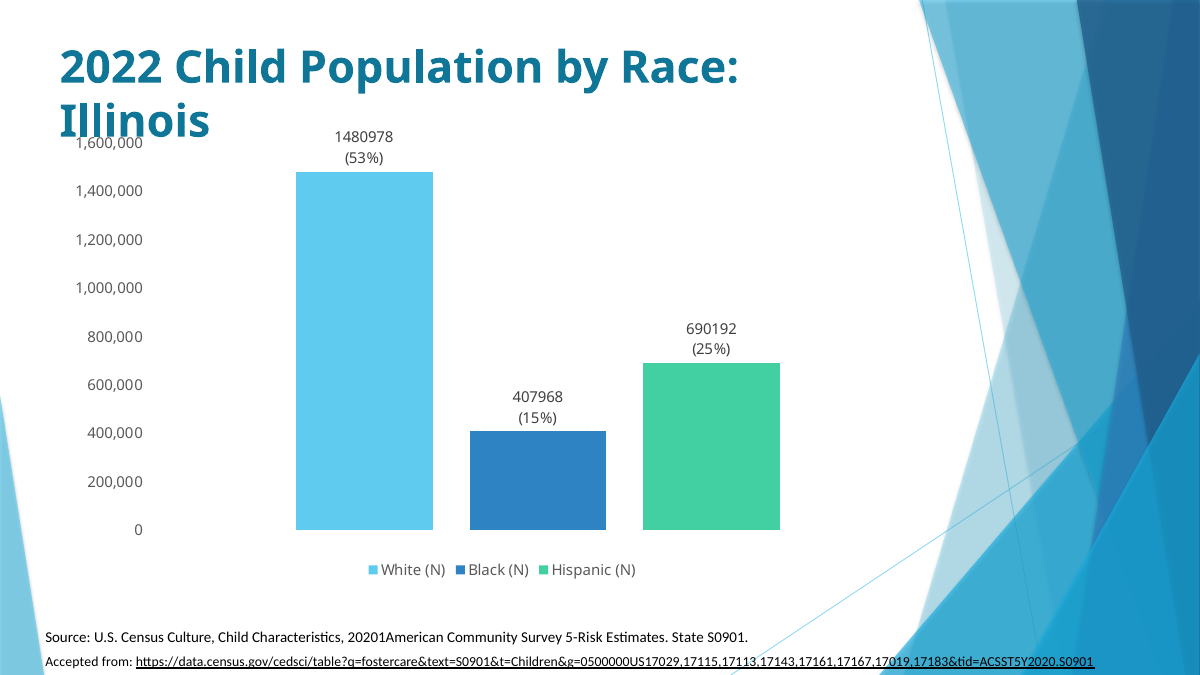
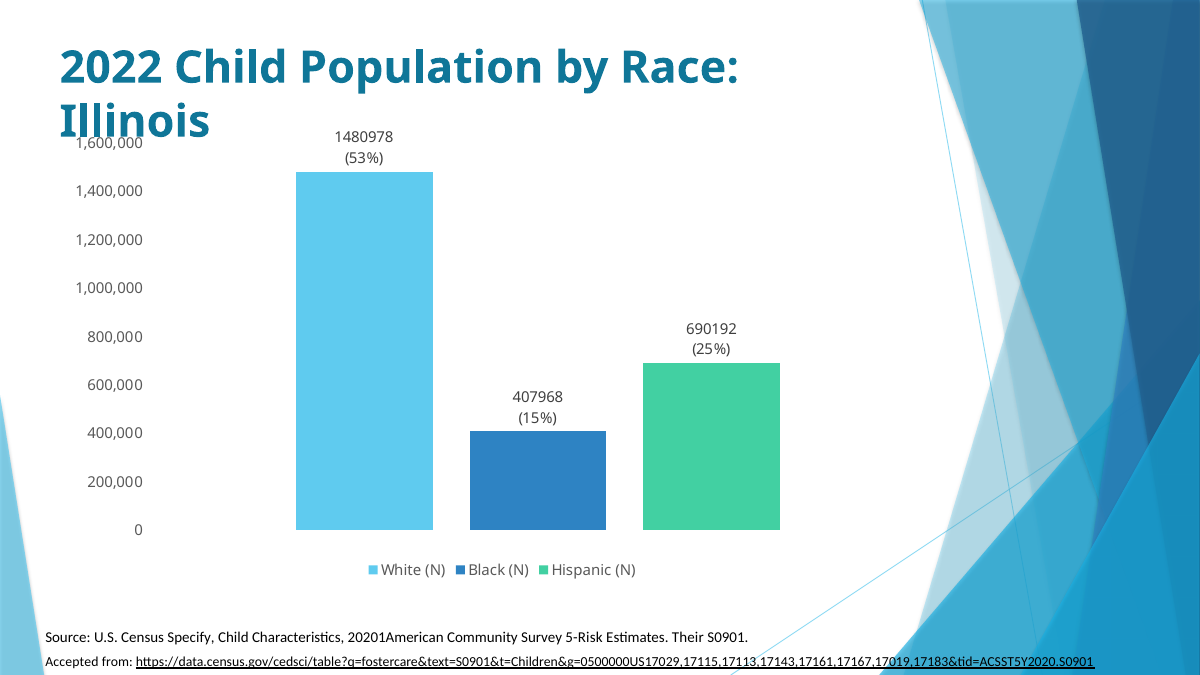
Culture: Culture -> Specify
State: State -> Their
